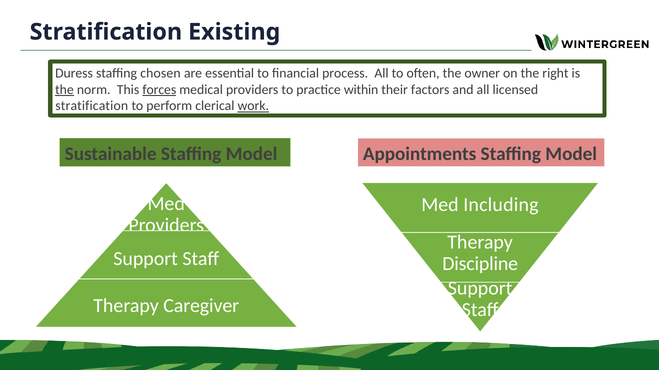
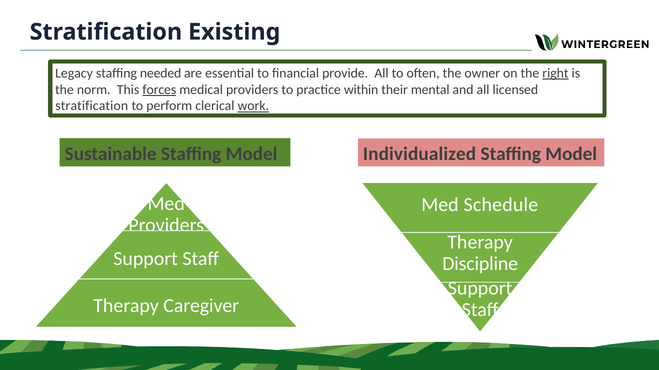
Duress: Duress -> Legacy
chosen: chosen -> needed
process: process -> provide
right underline: none -> present
the at (64, 90) underline: present -> none
factors: factors -> mental
Appointments: Appointments -> Individualized
Including: Including -> Schedule
